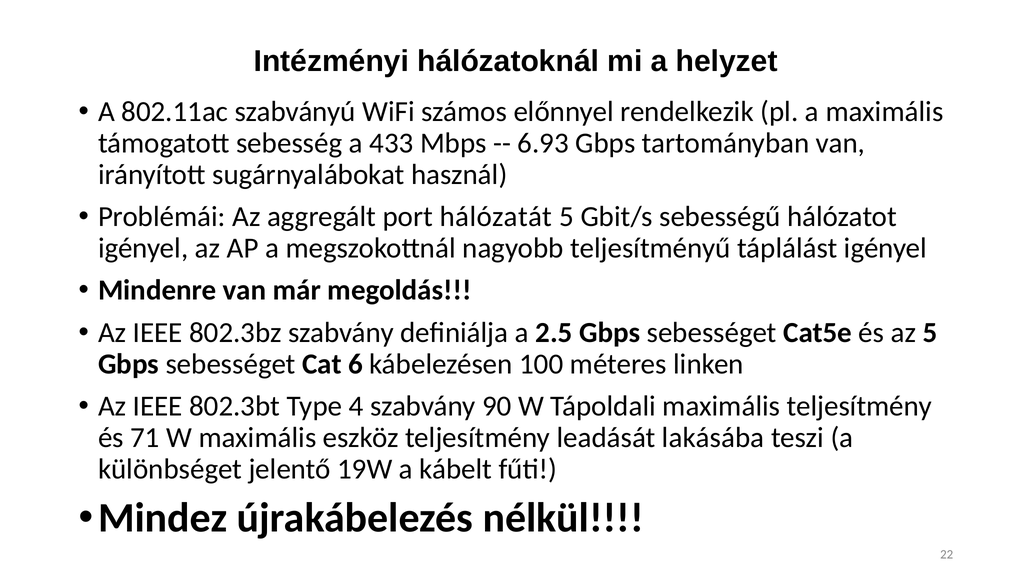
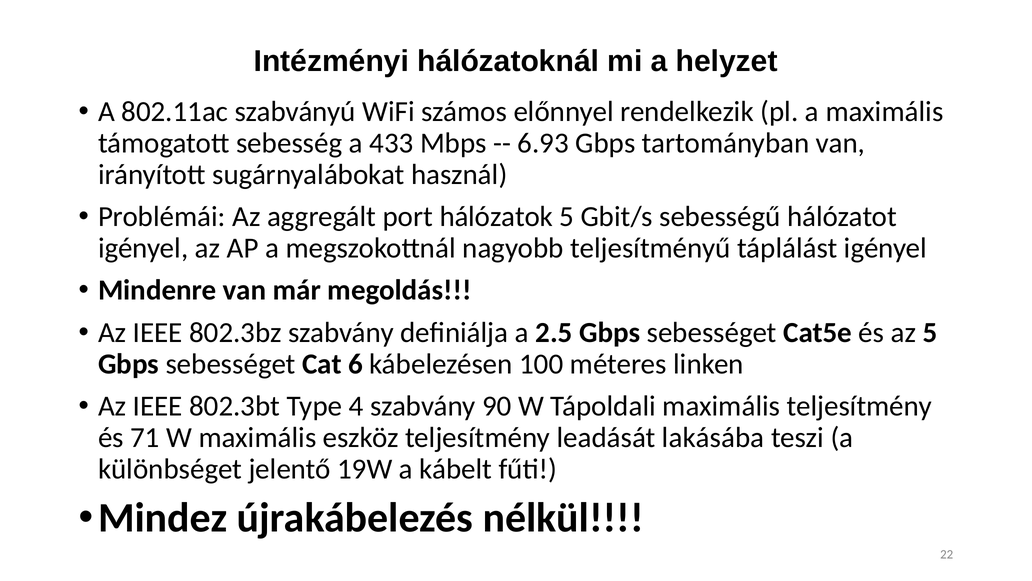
hálózatát: hálózatát -> hálózatok
